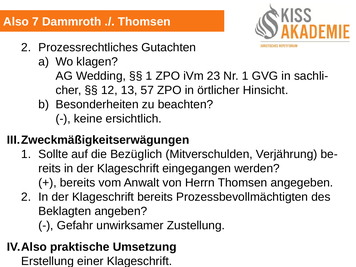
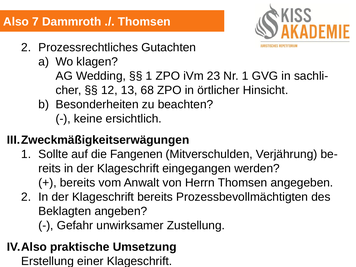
57: 57 -> 68
Bezüglich: Bezüglich -> Fangenen
